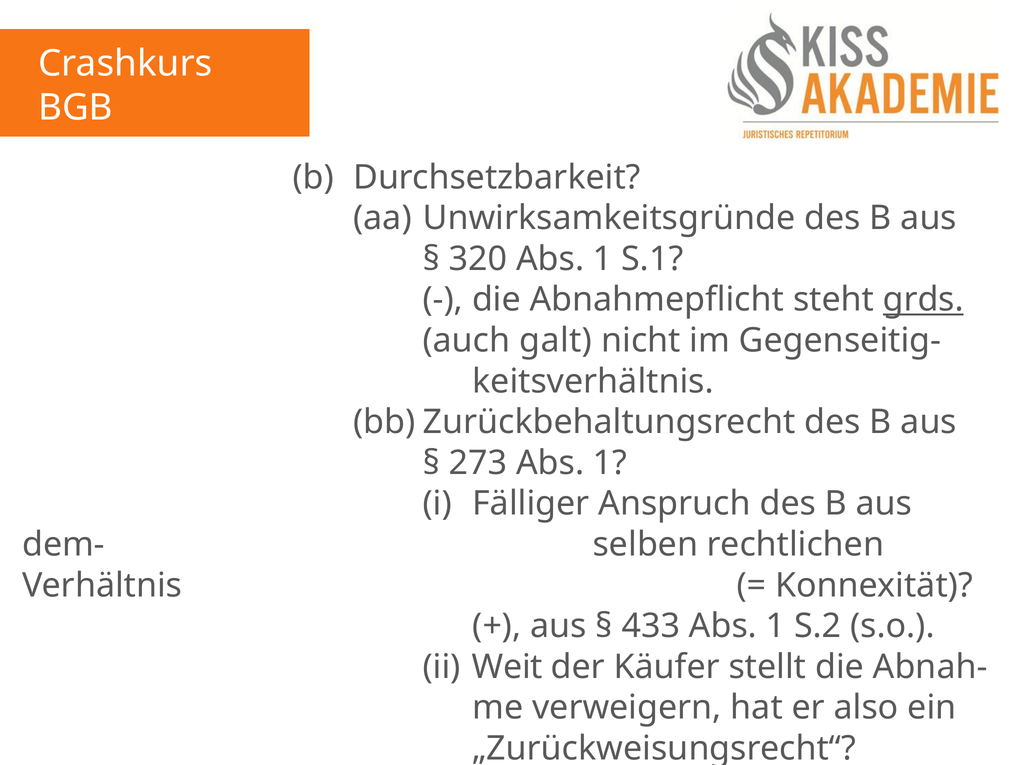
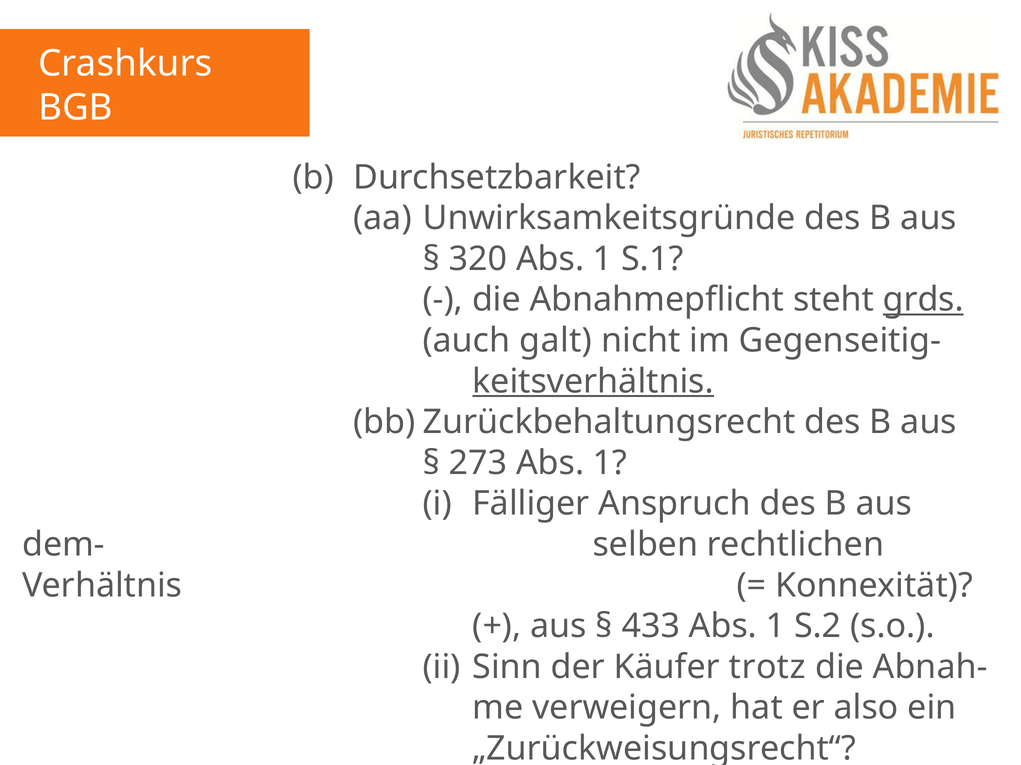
keitsverhältnis underline: none -> present
Weit: Weit -> Sinn
stellt: stellt -> trotz
